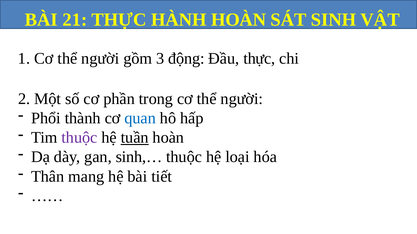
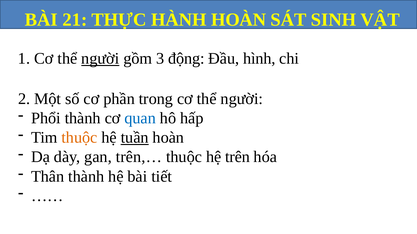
người at (100, 59) underline: none -> present
Đầu thực: thực -> hình
thuộc at (79, 138) colour: purple -> orange
sinh,…: sinh,… -> trên,…
loại: loại -> trên
Thân mang: mang -> thành
